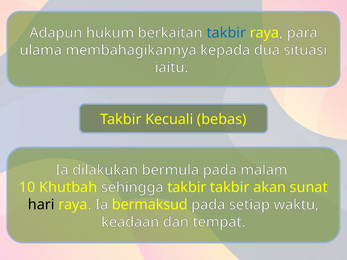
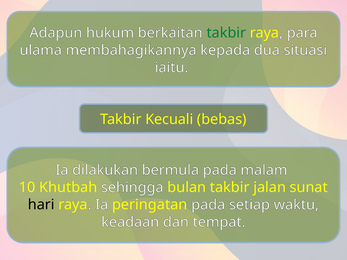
takbir at (226, 33) colour: blue -> green
sehingga takbir: takbir -> bulan
akan: akan -> jalan
bermaksud: bermaksud -> peringatan
